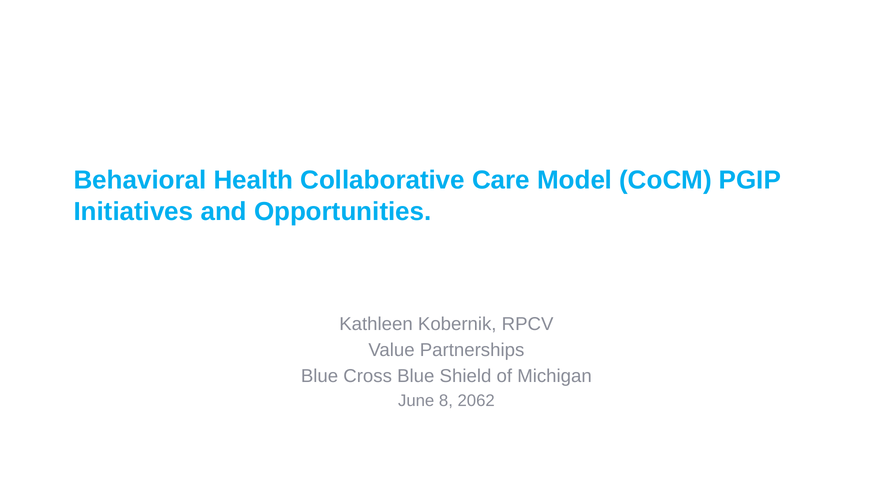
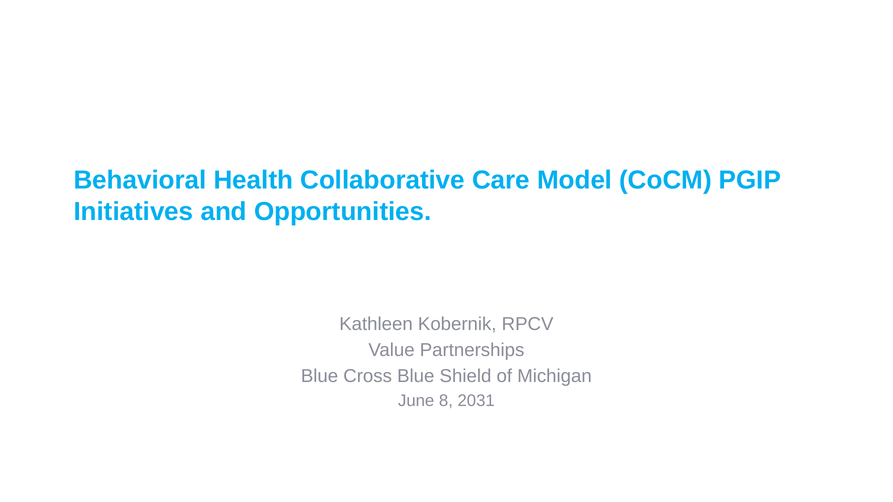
2062: 2062 -> 2031
